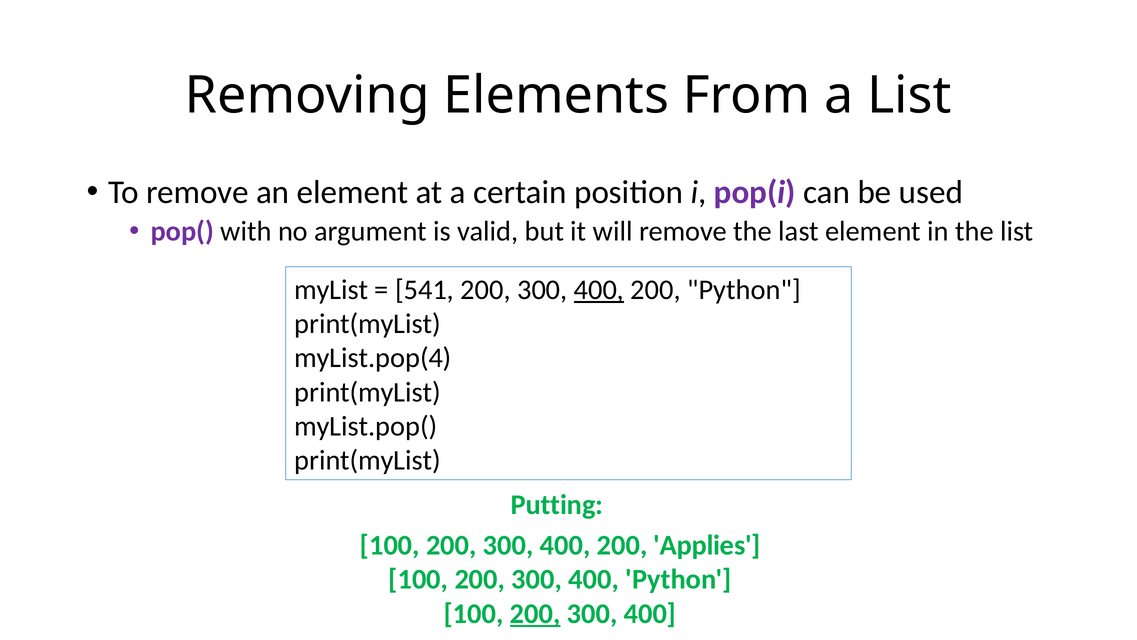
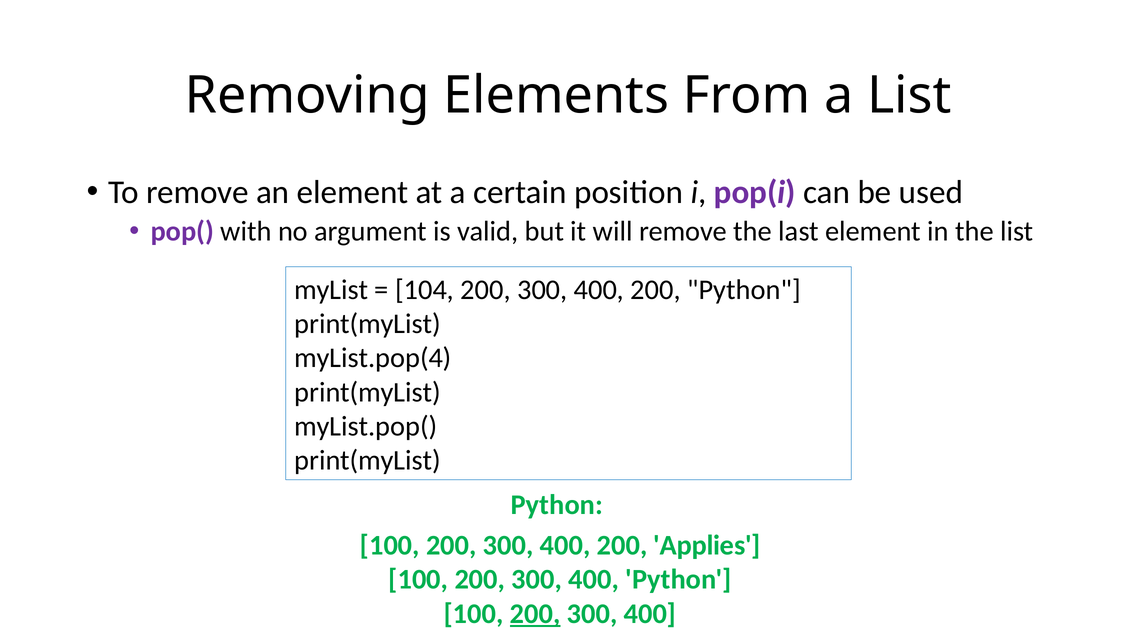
541: 541 -> 104
400 at (599, 290) underline: present -> none
Putting at (557, 504): Putting -> Python
